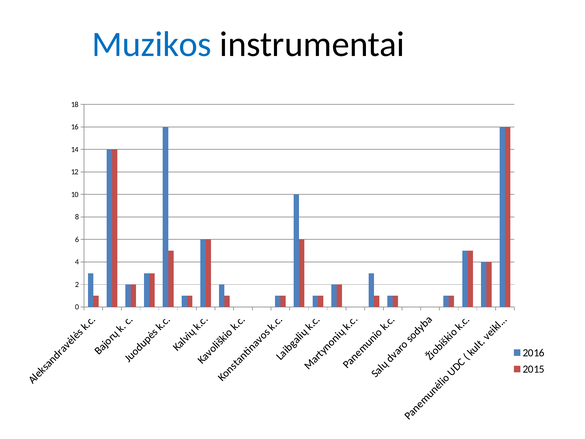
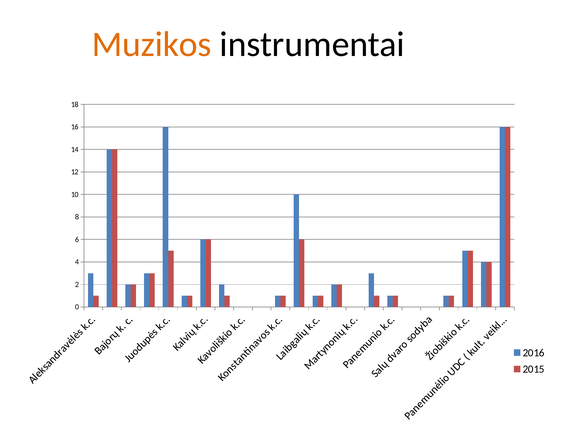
Muzikos colour: blue -> orange
